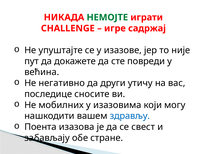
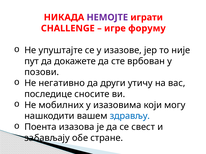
НЕМОЈТЕ colour: green -> purple
садржај: садржај -> форуму
повреди: повреди -> врбован
већина: већина -> позови
